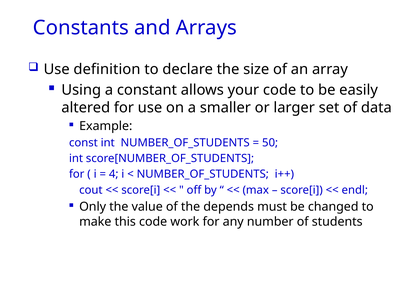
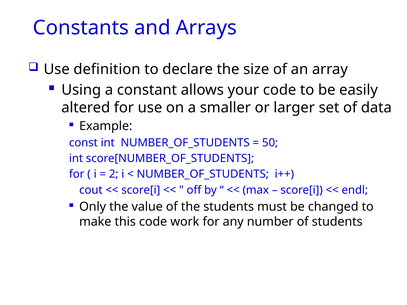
4: 4 -> 2
the depends: depends -> students
